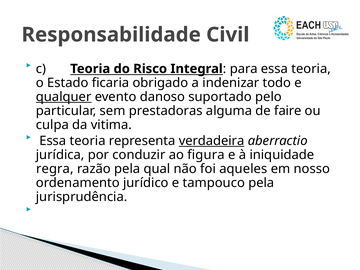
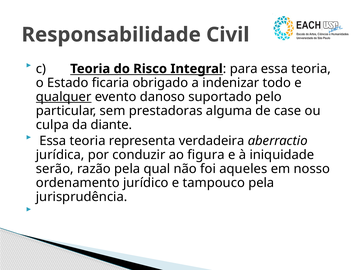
faire: faire -> case
vitima: vitima -> diante
verdadeira underline: present -> none
regra: regra -> serão
